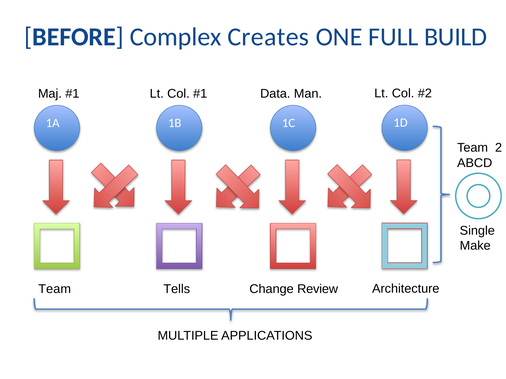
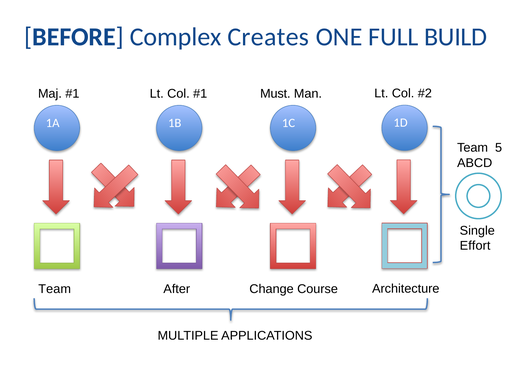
Data: Data -> Must
2: 2 -> 5
Make: Make -> Effort
Tells: Tells -> After
Review: Review -> Course
